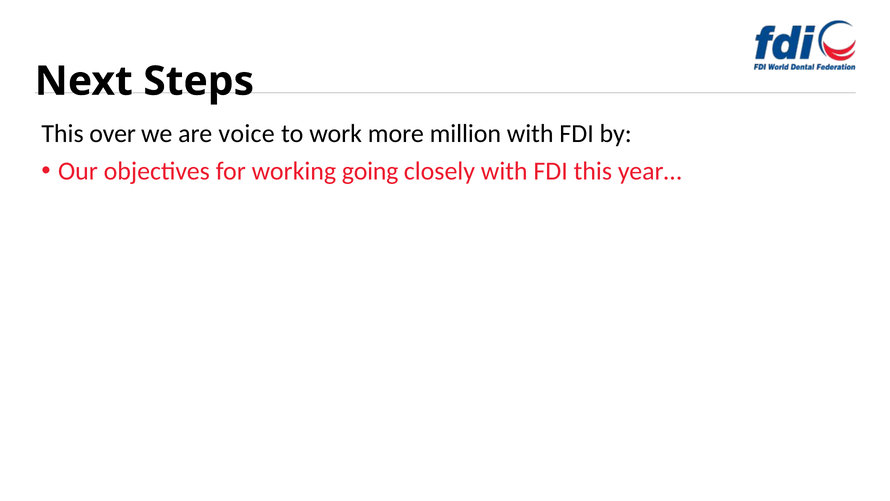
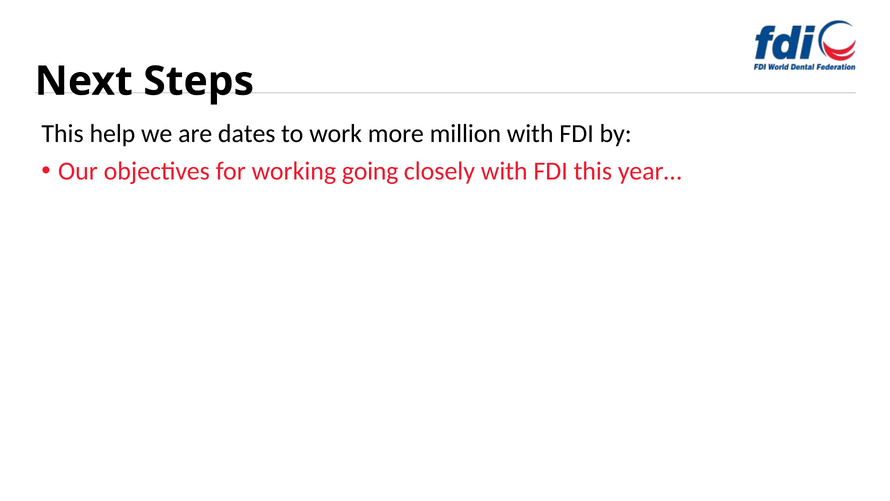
over: over -> help
voice: voice -> dates
